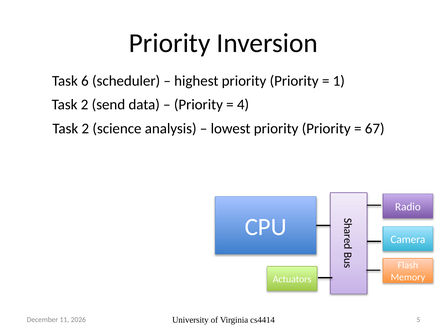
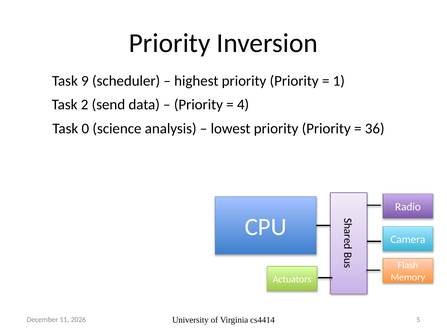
6: 6 -> 9
2 at (85, 129): 2 -> 0
67: 67 -> 36
